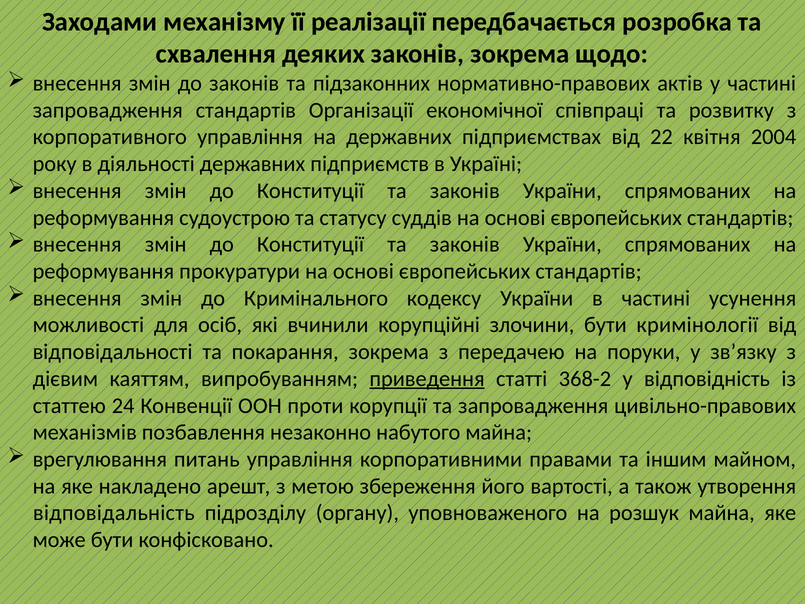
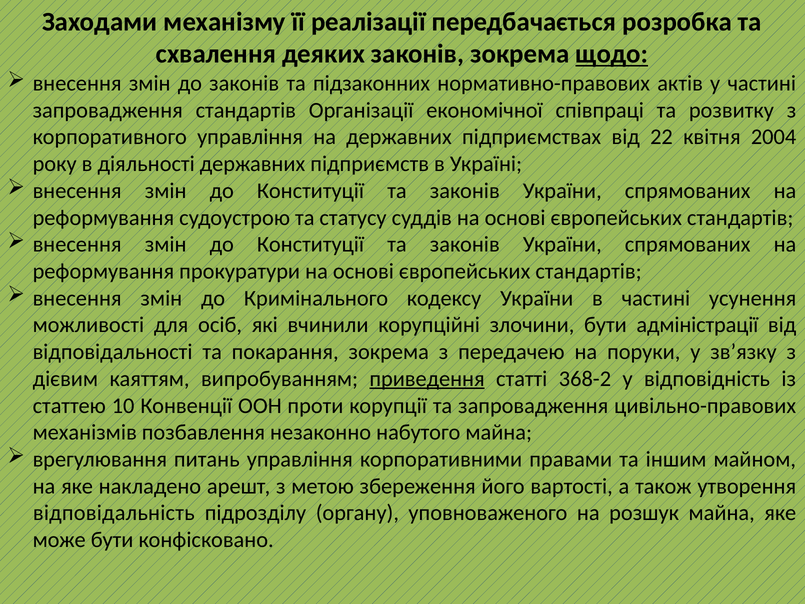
щодо underline: none -> present
кримінології: кримінології -> адміністрації
24: 24 -> 10
